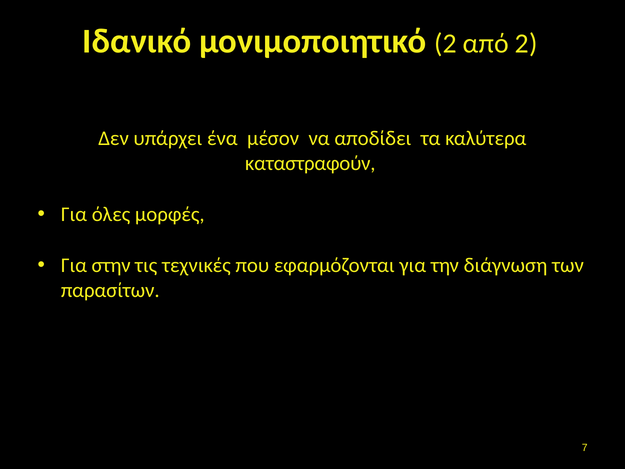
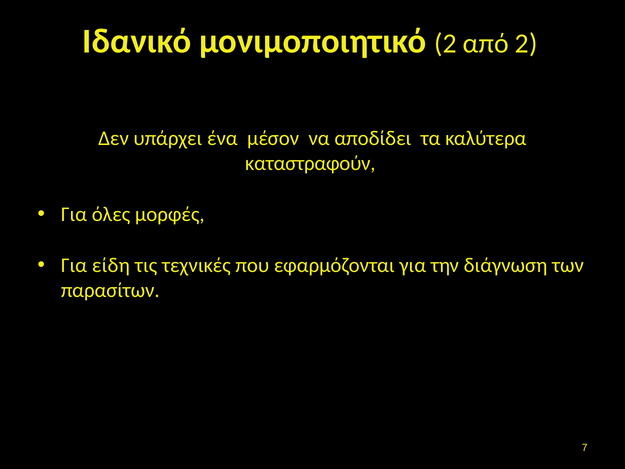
στην: στην -> είδη
